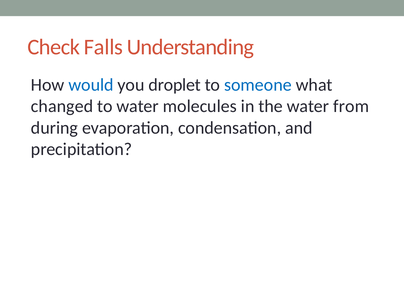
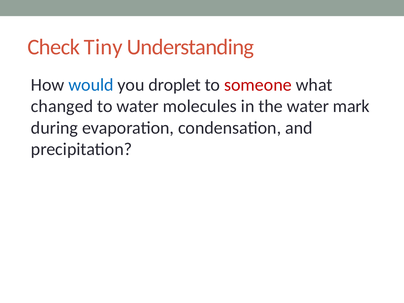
Falls: Falls -> Tiny
someone colour: blue -> red
from: from -> mark
